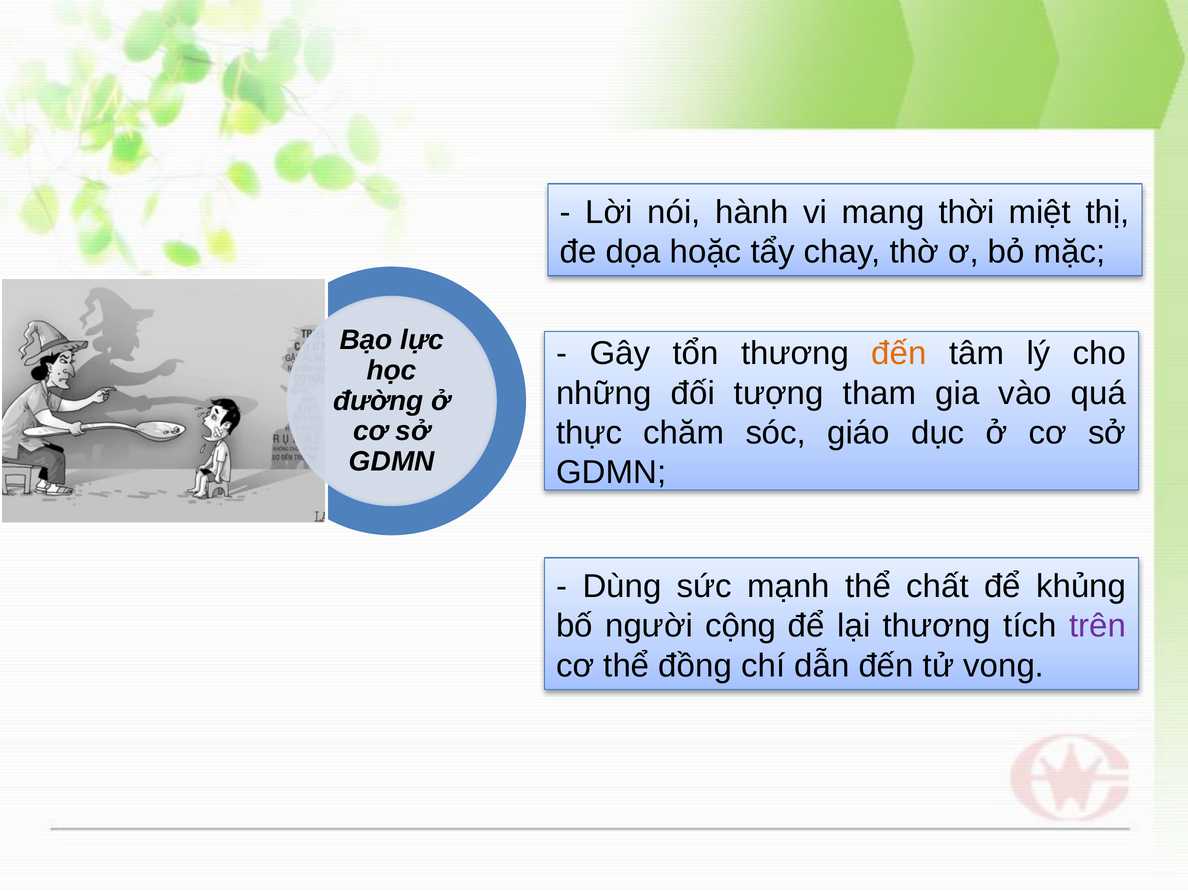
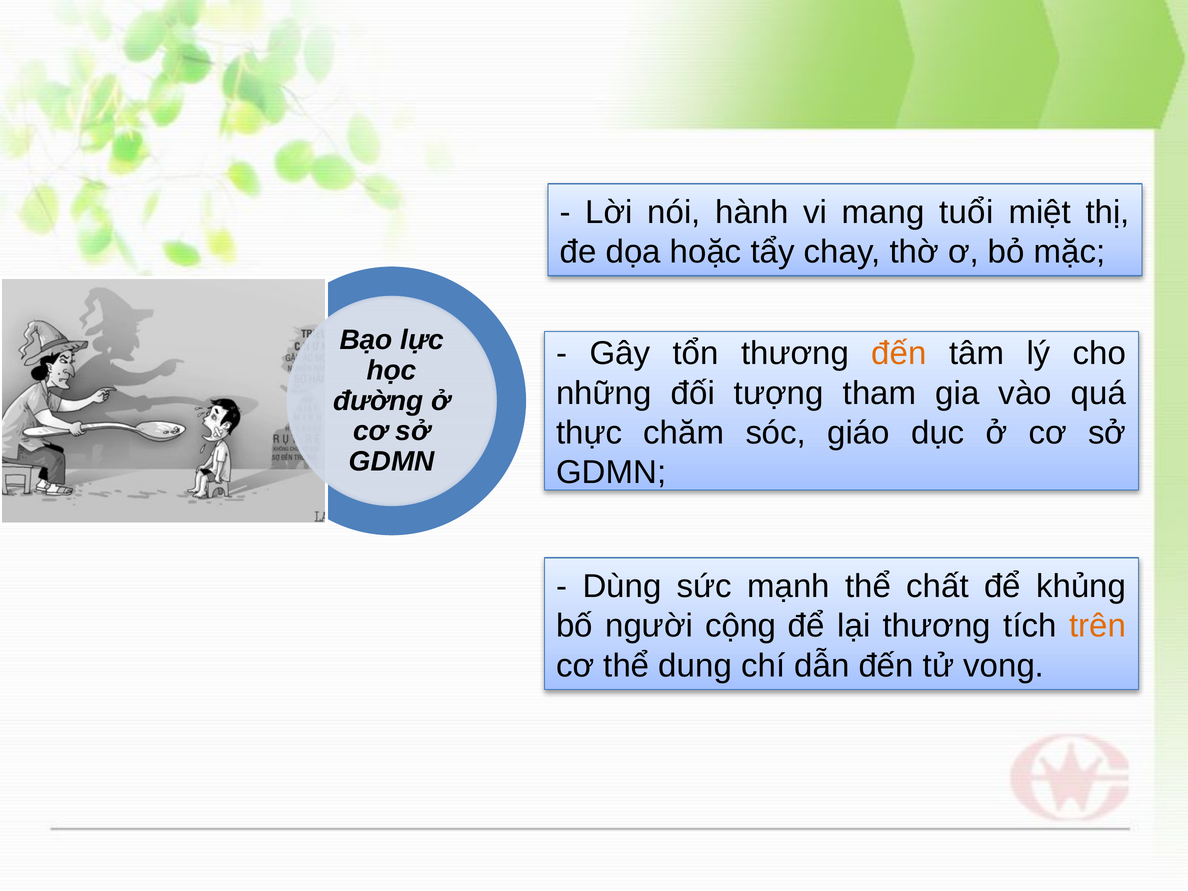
thời: thời -> tuổi
trên colour: purple -> orange
đồng: đồng -> dung
